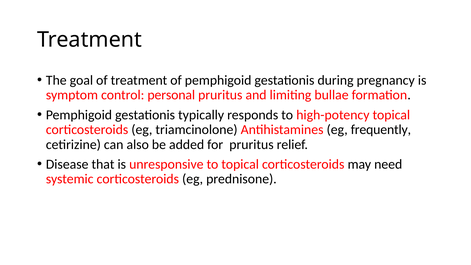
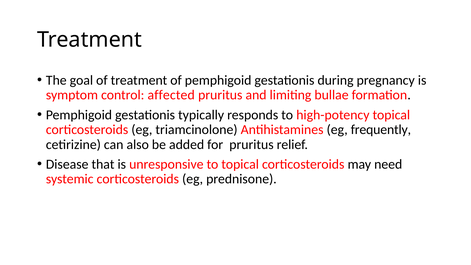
personal: personal -> affected
